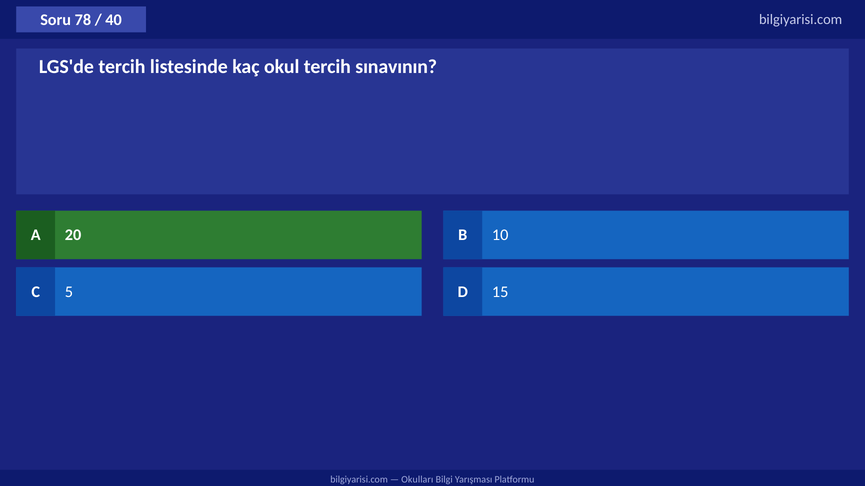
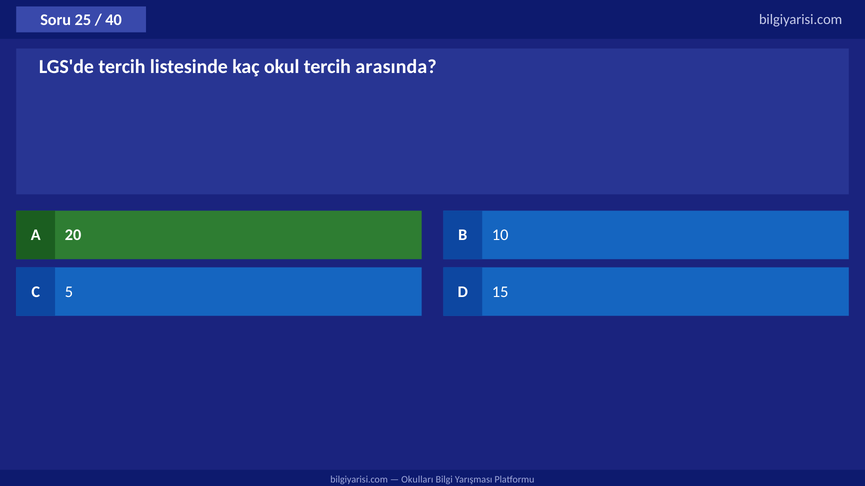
78: 78 -> 25
sınavının: sınavının -> arasında
